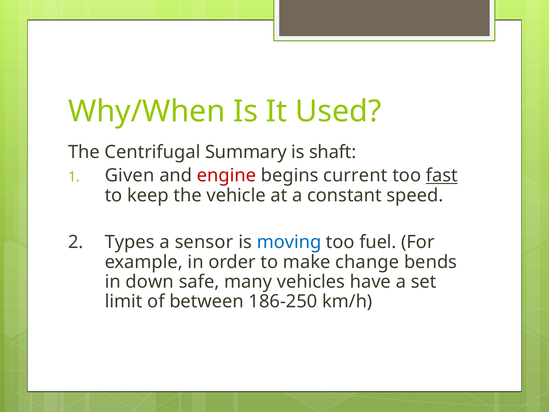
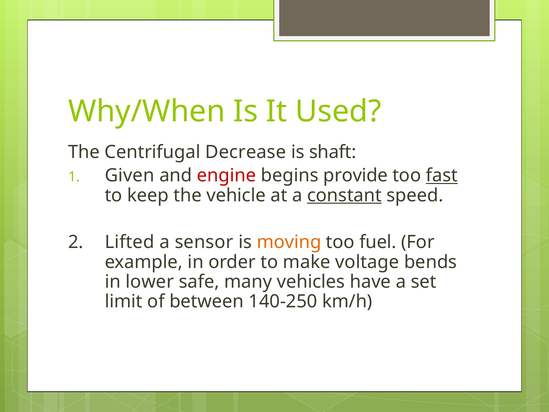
Summary: Summary -> Decrease
current: current -> provide
constant underline: none -> present
Types: Types -> Lifted
moving colour: blue -> orange
change: change -> voltage
down: down -> lower
186-250: 186-250 -> 140-250
